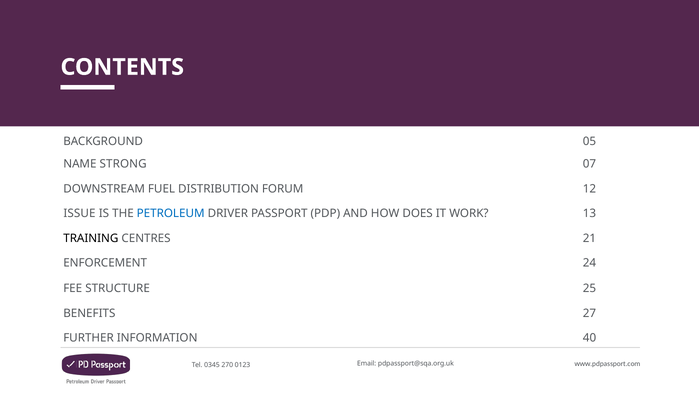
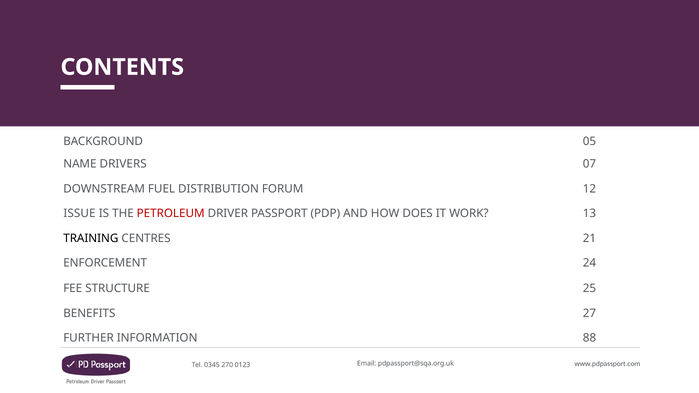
STRONG: STRONG -> DRIVERS
PETROLEUM colour: blue -> red
40: 40 -> 88
